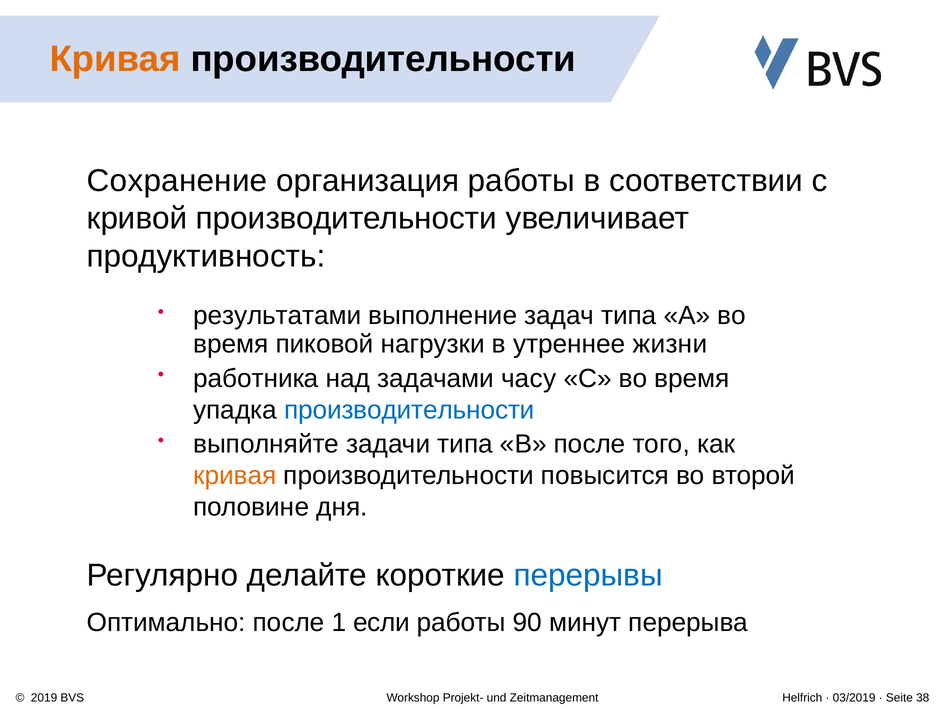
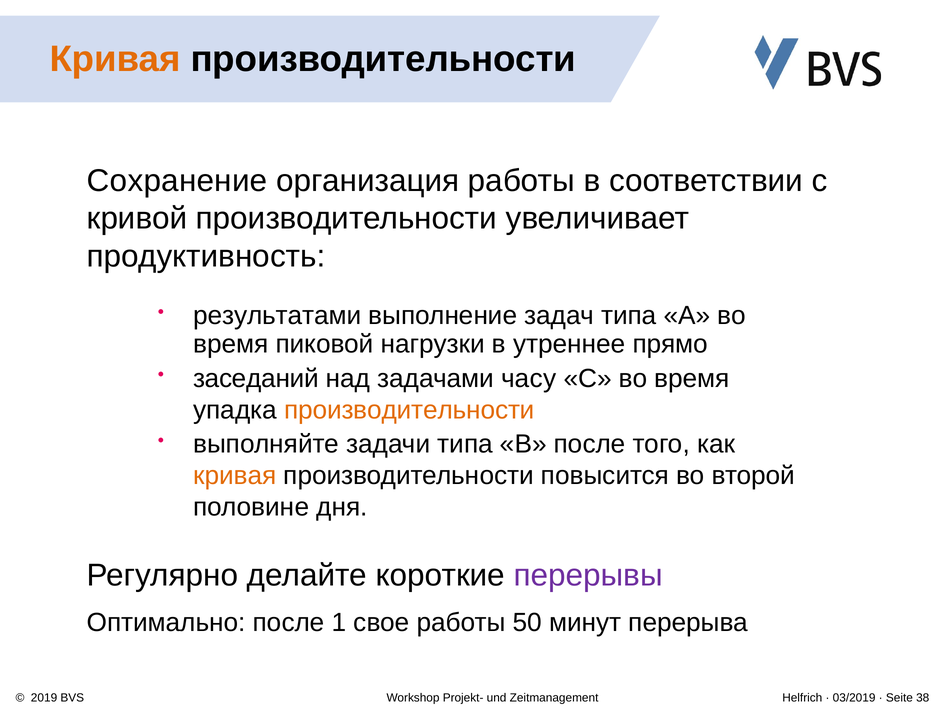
жизни: жизни -> прямо
работника: работника -> заседаний
производительности at (409, 410) colour: blue -> orange
перерывы colour: blue -> purple
если: если -> свое
90: 90 -> 50
